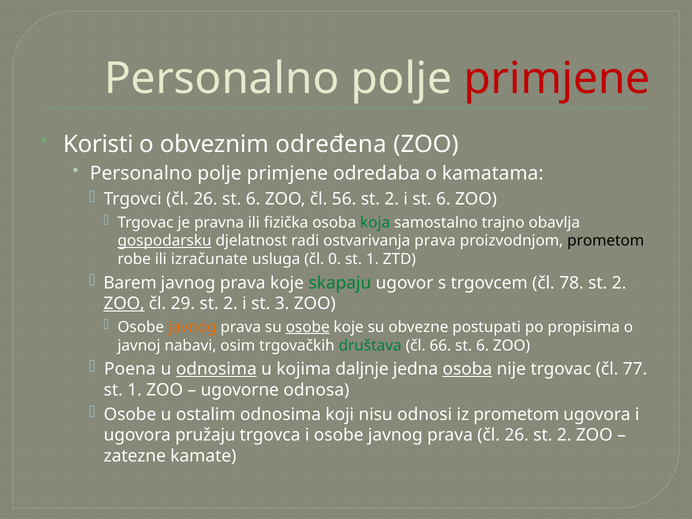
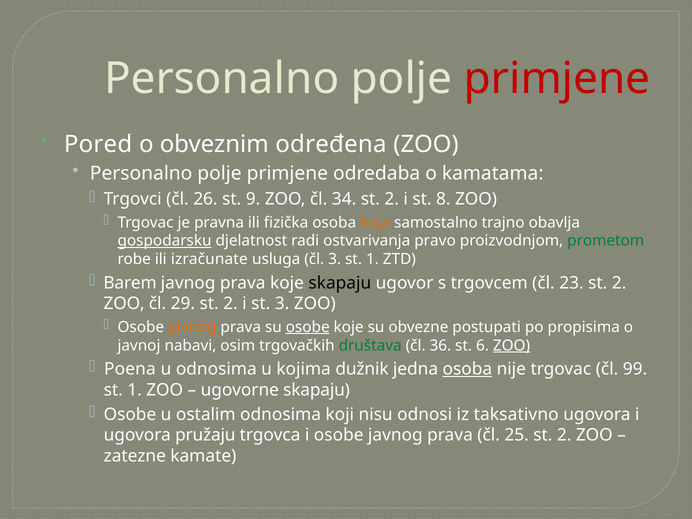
Koristi: Koristi -> Pored
26 st 6: 6 -> 9
56: 56 -> 34
i st 6: 6 -> 8
koja colour: green -> orange
ostvarivanja prava: prava -> pravo
prometom at (606, 241) colour: black -> green
čl 0: 0 -> 3
skapaju at (340, 283) colour: green -> black
78: 78 -> 23
ZOO at (124, 304) underline: present -> none
66: 66 -> 36
ZOO at (512, 345) underline: none -> present
odnosima at (216, 369) underline: present -> none
daljnje: daljnje -> dužnik
77: 77 -> 99
ugovorne odnosa: odnosa -> skapaju
iz prometom: prometom -> taksativno
prava čl 26: 26 -> 25
